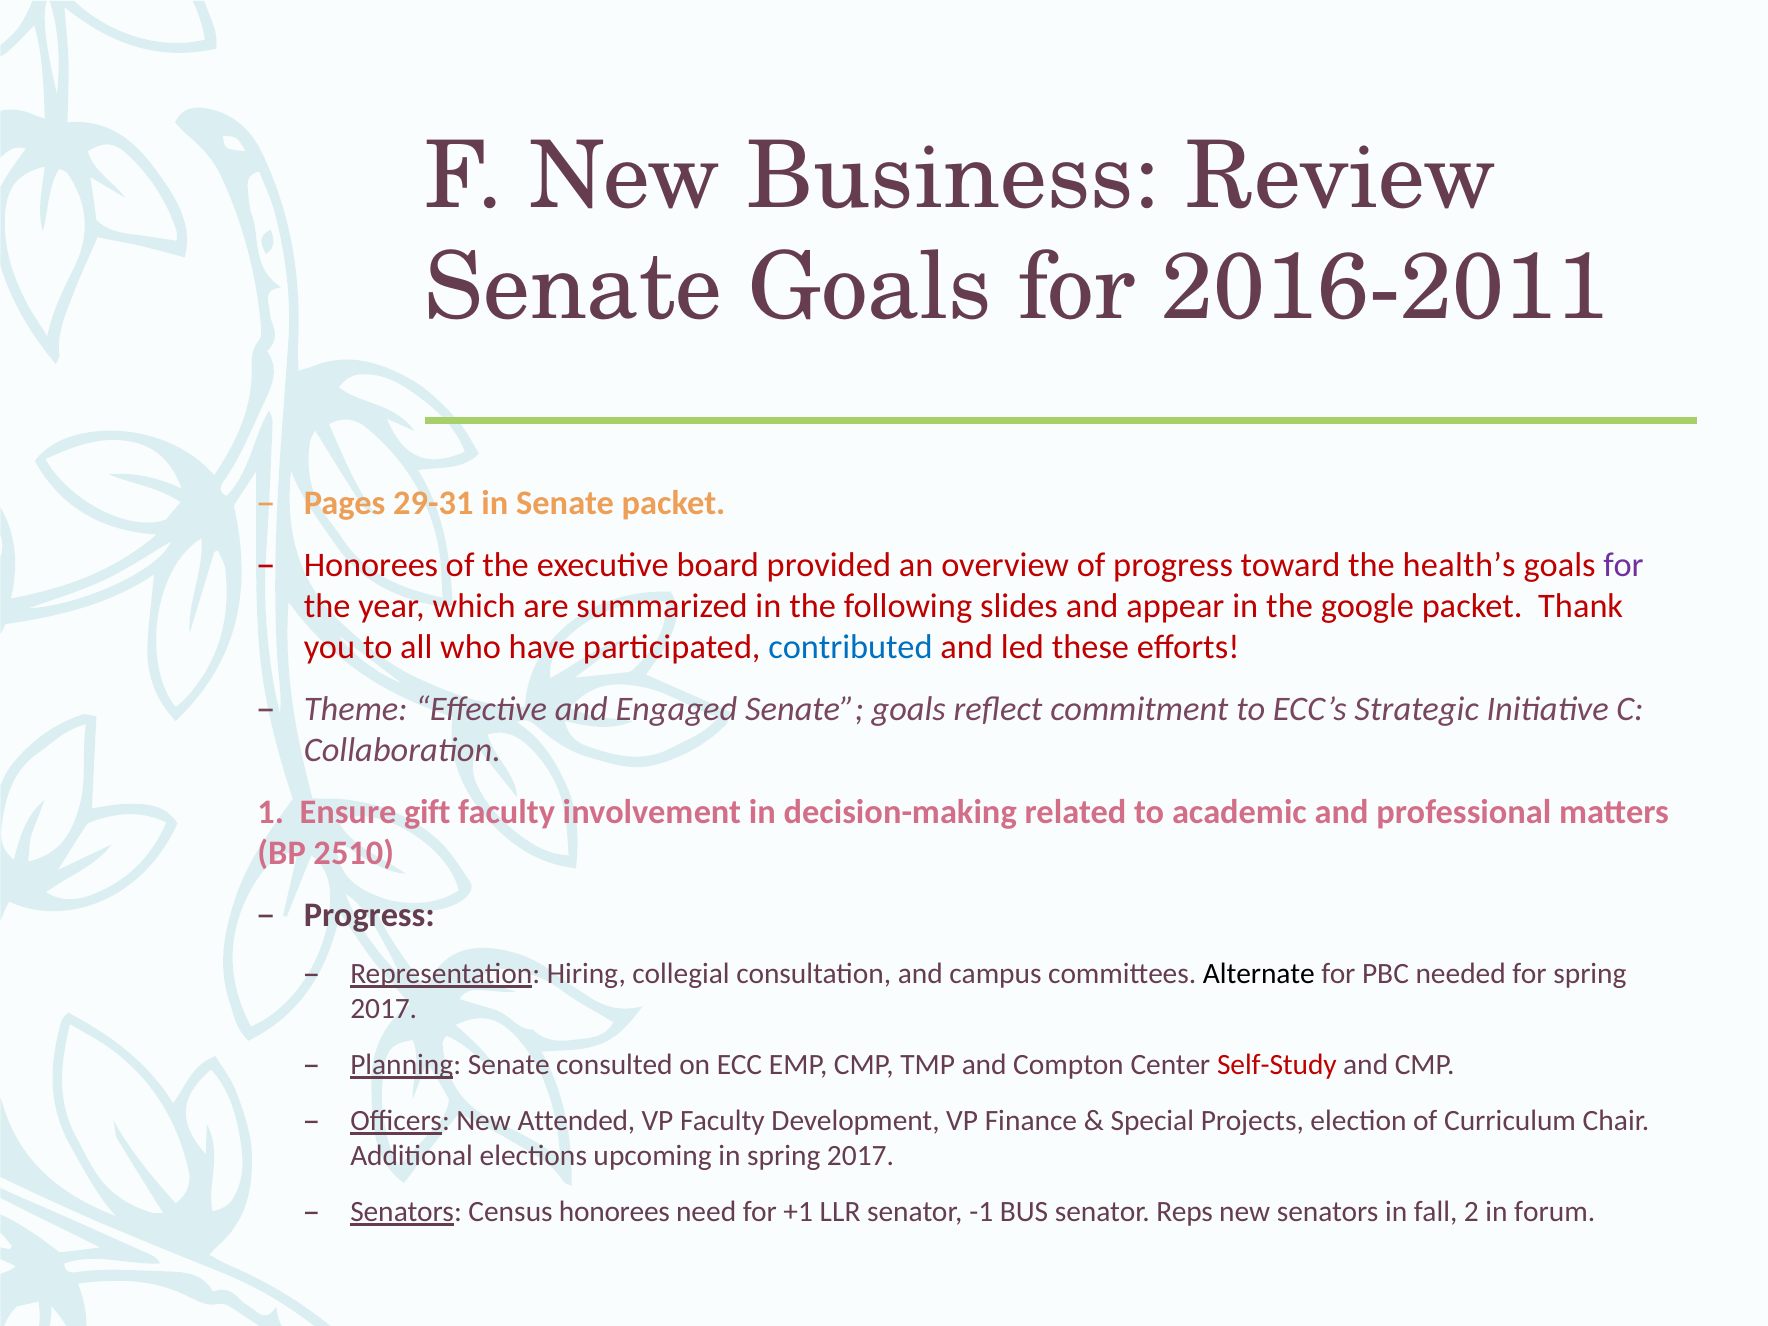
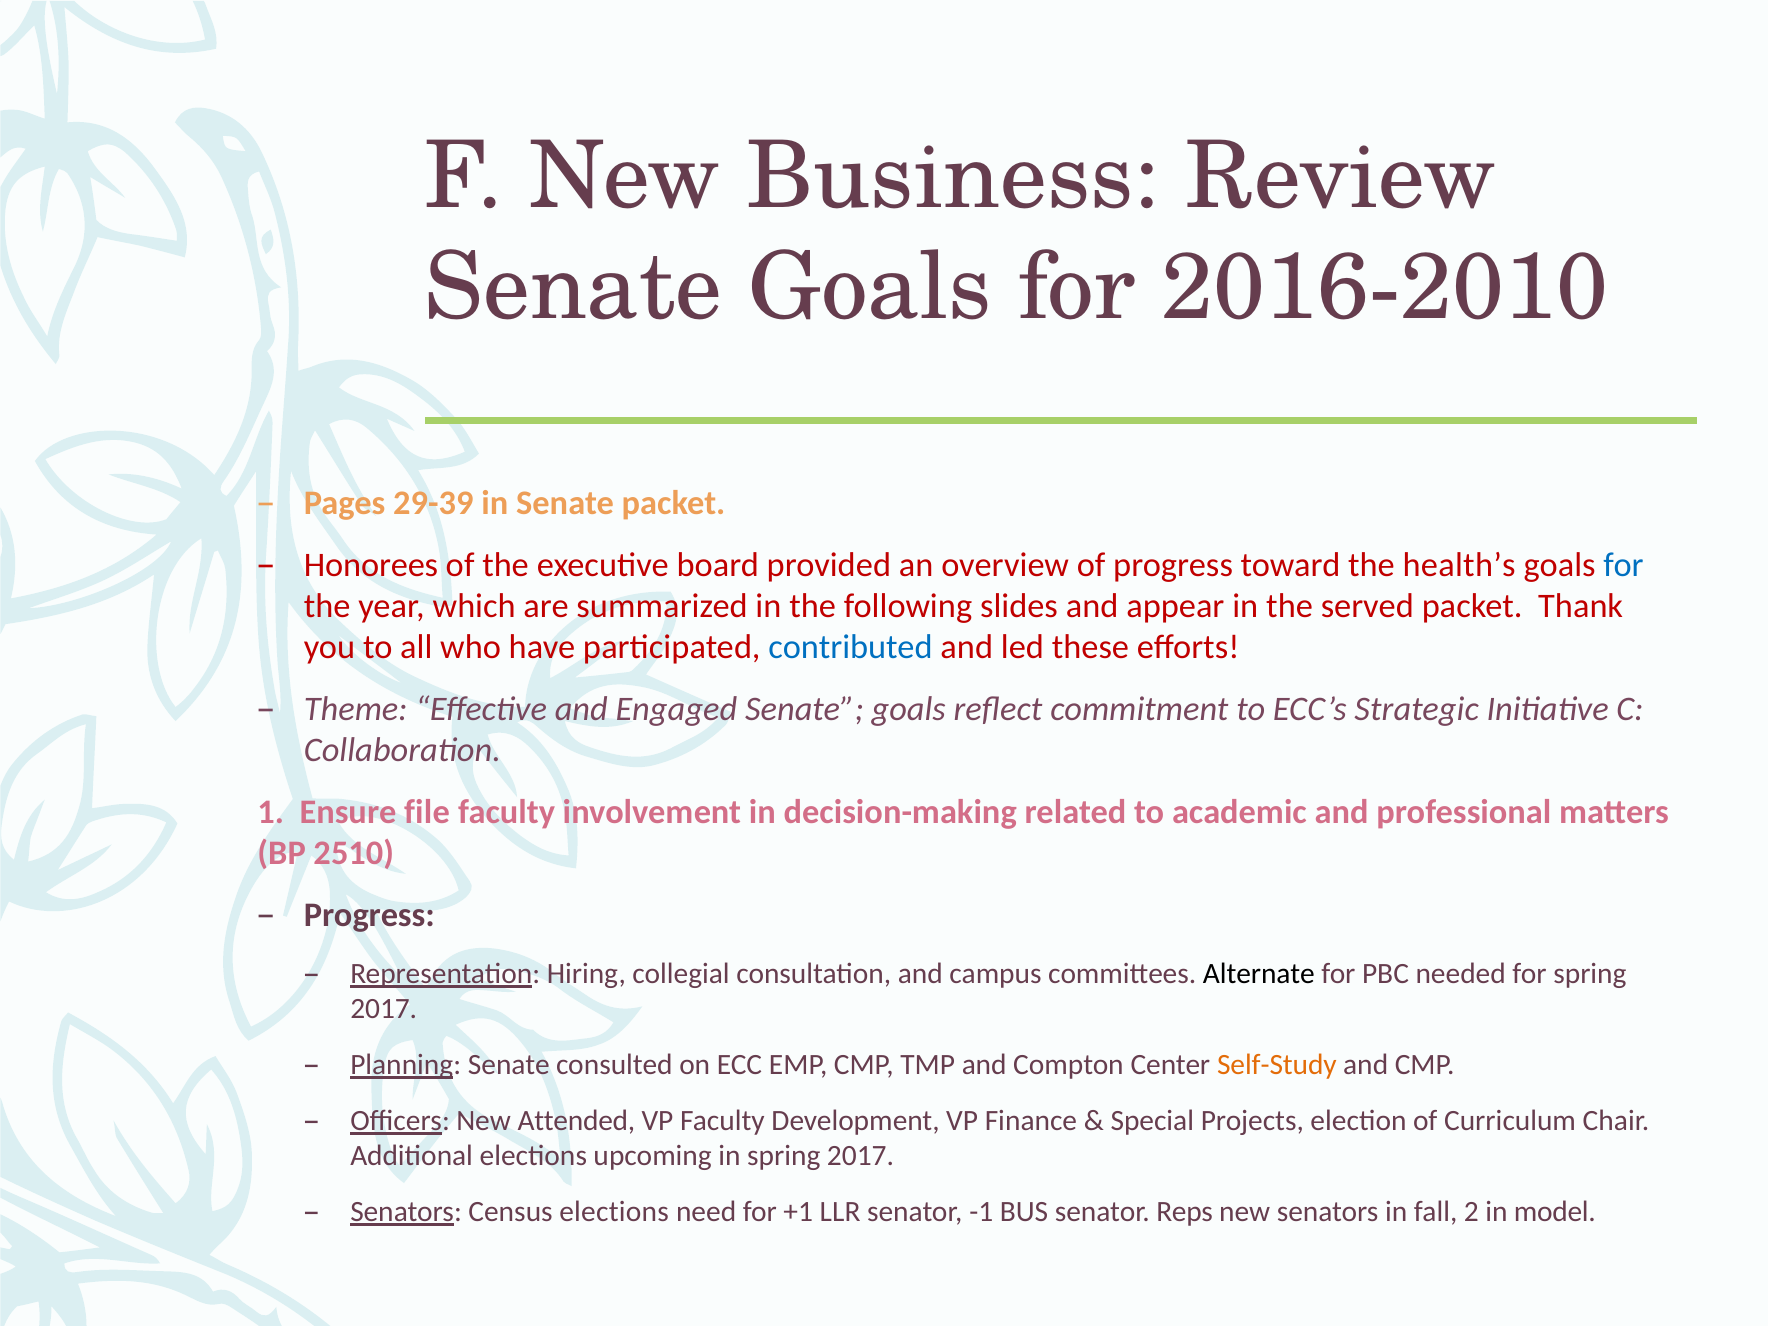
2016-2011: 2016-2011 -> 2016-2010
29-31: 29-31 -> 29-39
for at (1624, 565) colour: purple -> blue
google: google -> served
gift: gift -> file
Self-Study colour: red -> orange
Census honorees: honorees -> elections
forum: forum -> model
